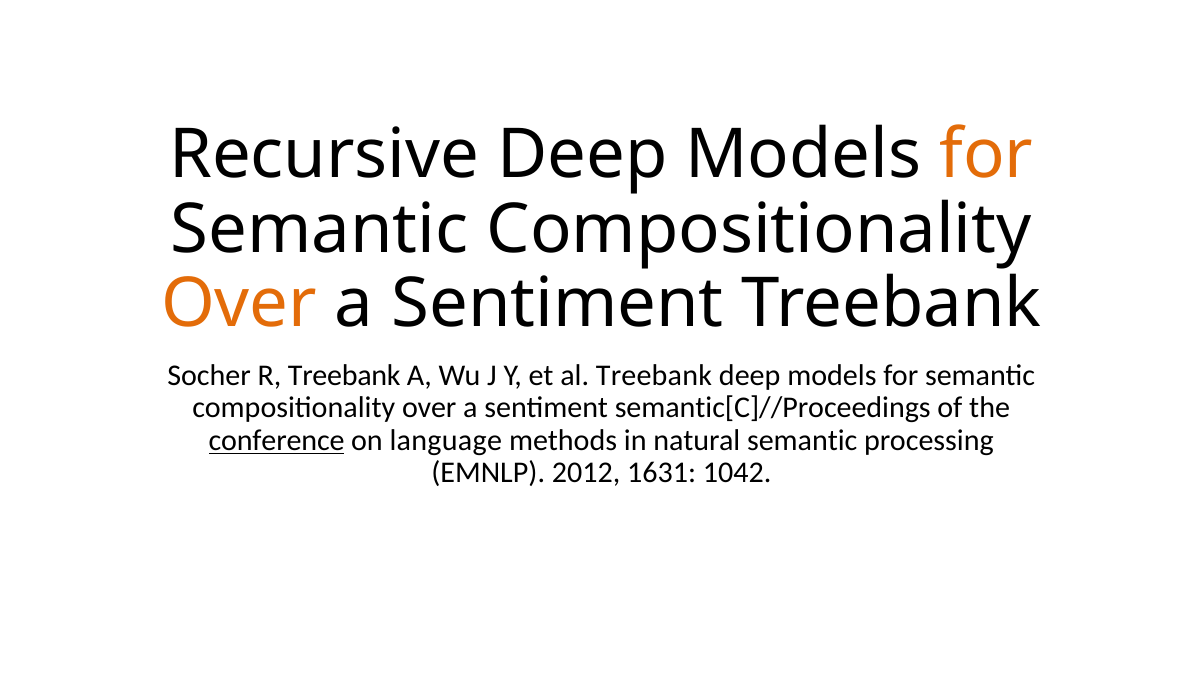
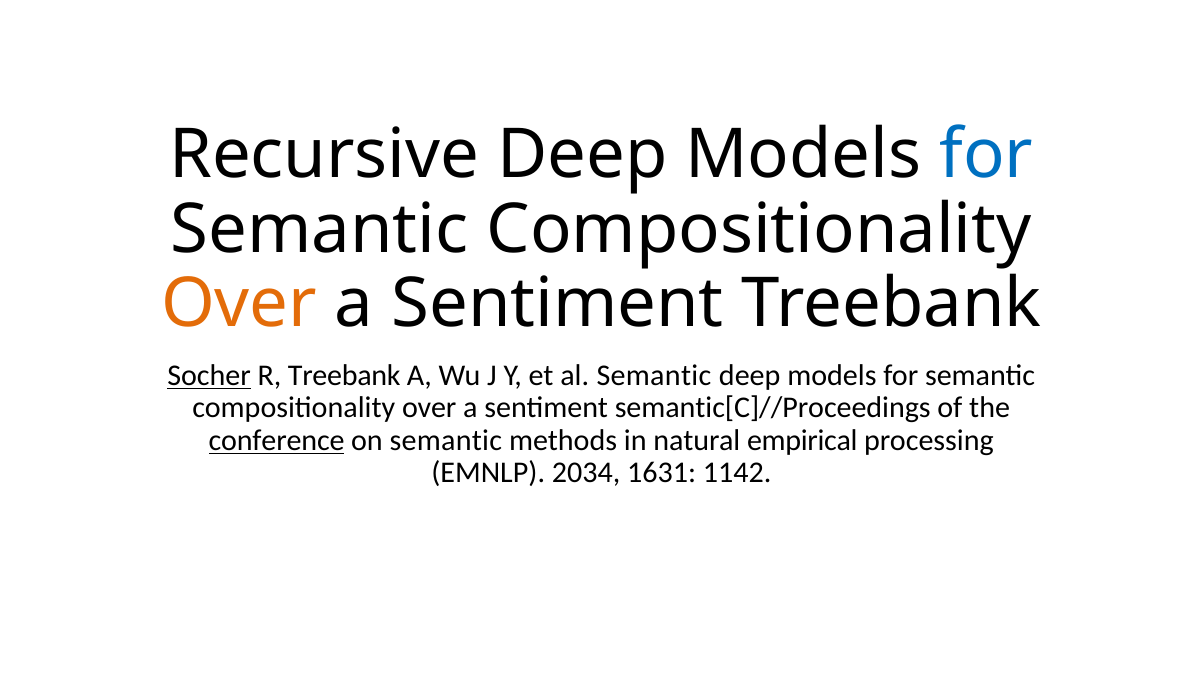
for at (986, 155) colour: orange -> blue
Socher underline: none -> present
al Treebank: Treebank -> Semantic
on language: language -> semantic
natural semantic: semantic -> empirical
2012: 2012 -> 2034
1042: 1042 -> 1142
